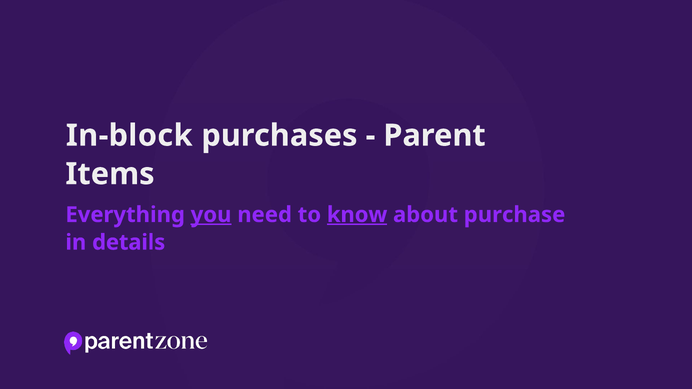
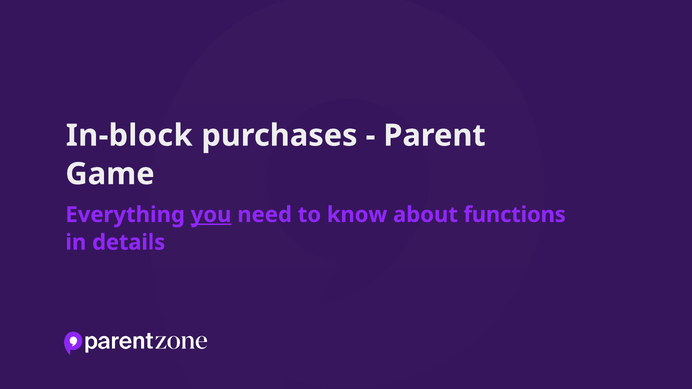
Items: Items -> Game
know underline: present -> none
purchase: purchase -> functions
